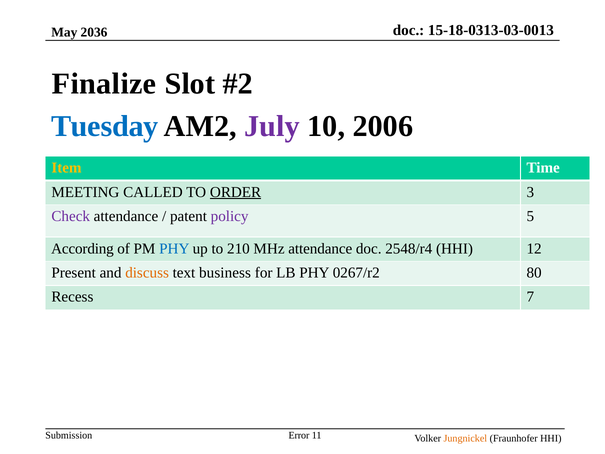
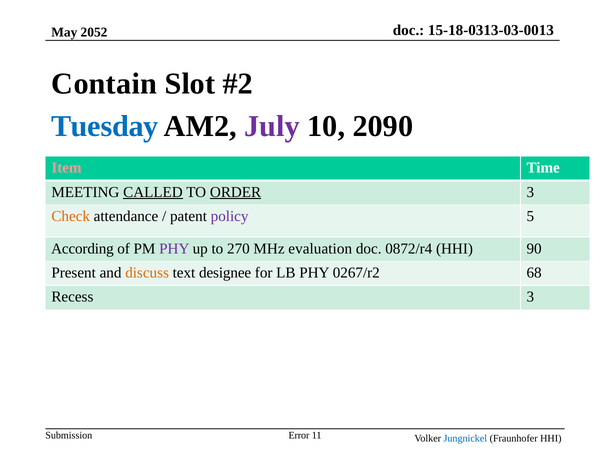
2036: 2036 -> 2052
Finalize: Finalize -> Contain
2006: 2006 -> 2090
Item colour: yellow -> pink
CALLED underline: none -> present
Check colour: purple -> orange
PHY at (174, 248) colour: blue -> purple
210: 210 -> 270
MHz attendance: attendance -> evaluation
2548/r4: 2548/r4 -> 0872/r4
12: 12 -> 90
business: business -> designee
80: 80 -> 68
Recess 7: 7 -> 3
Jungnickel colour: orange -> blue
